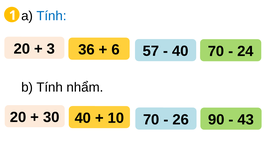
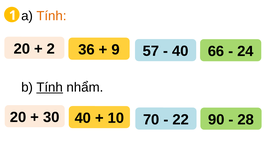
Tính at (51, 16) colour: blue -> orange
3: 3 -> 2
6: 6 -> 9
40 70: 70 -> 66
Tính at (50, 87) underline: none -> present
26: 26 -> 22
43: 43 -> 28
